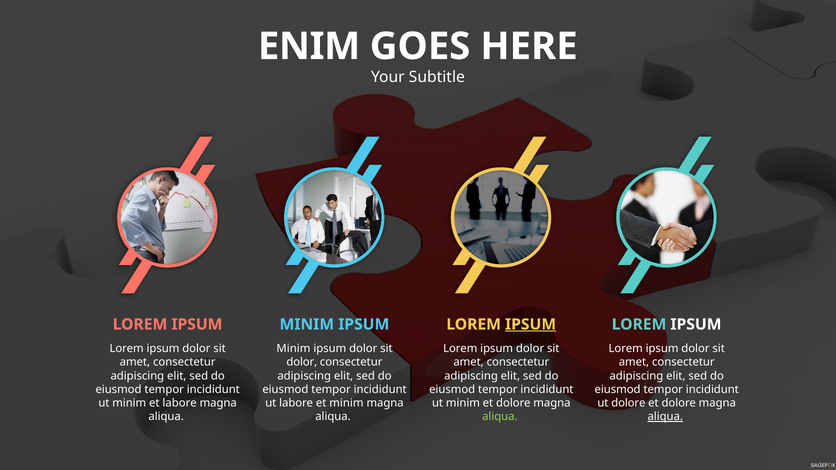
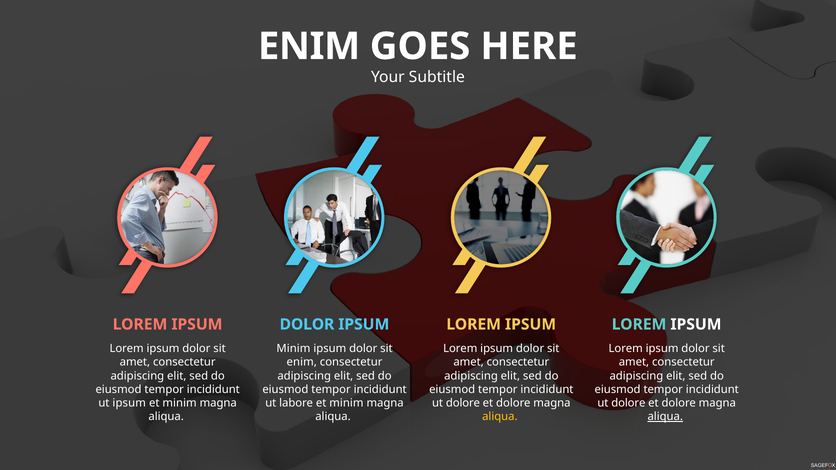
MINIM at (307, 325): MINIM -> DOLOR
IPSUM at (531, 325) underline: present -> none
dolor at (302, 362): dolor -> enim
minim at (129, 403): minim -> ipsum
labore at (180, 403): labore -> minim
minim at (463, 403): minim -> dolore
aliqua at (500, 417) colour: light green -> yellow
